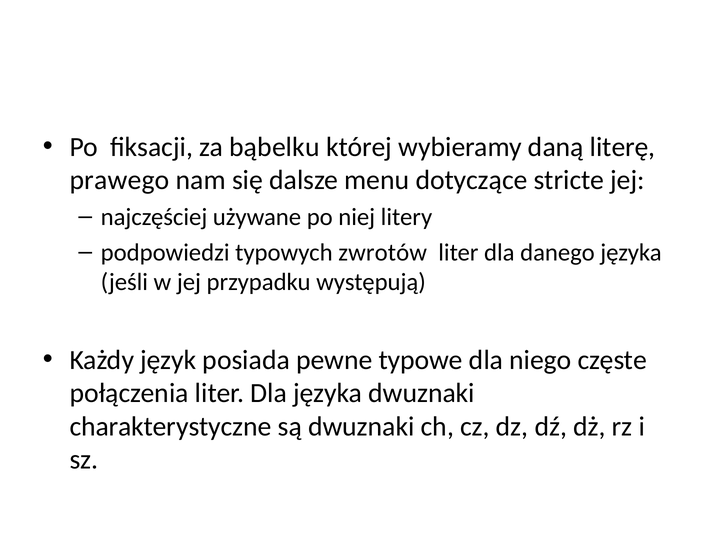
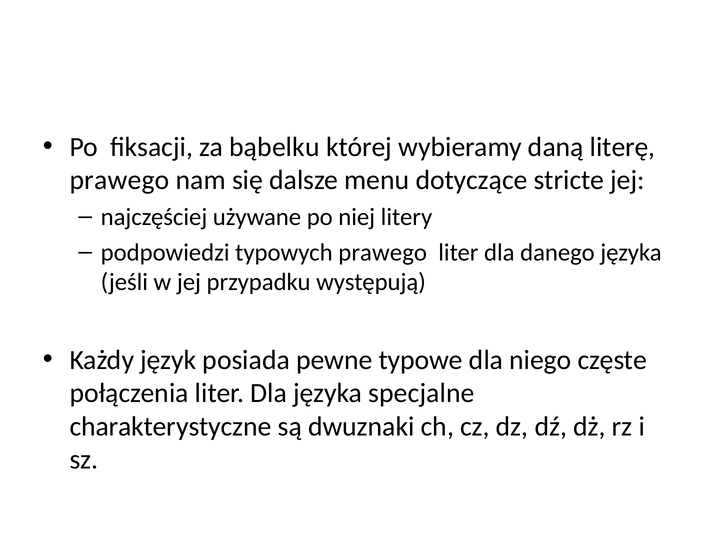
typowych zwrotów: zwrotów -> prawego
języka dwuznaki: dwuznaki -> specjalne
